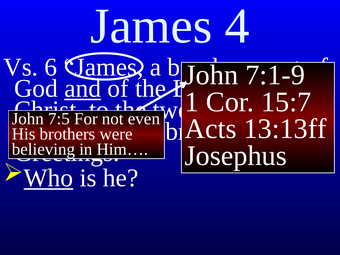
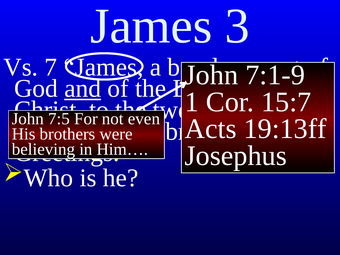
4: 4 -> 3
6: 6 -> 7
13:13ff: 13:13ff -> 19:13ff
Who at (48, 178) underline: present -> none
